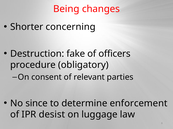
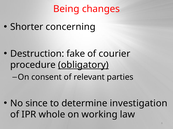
officers: officers -> courier
obligatory underline: none -> present
enforcement: enforcement -> investigation
desist: desist -> whole
luggage: luggage -> working
